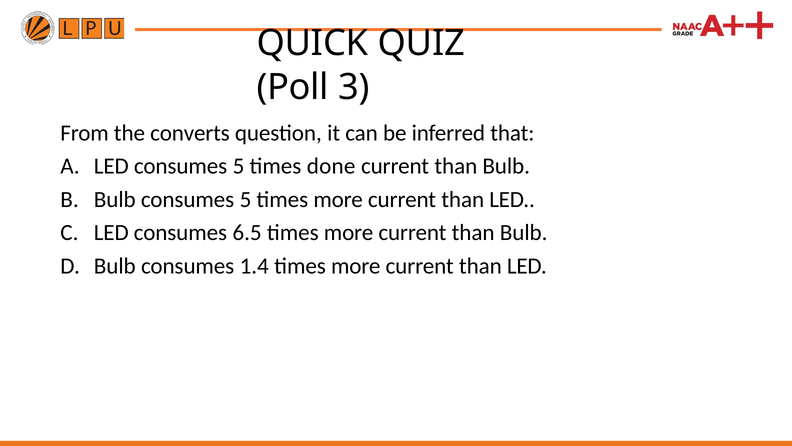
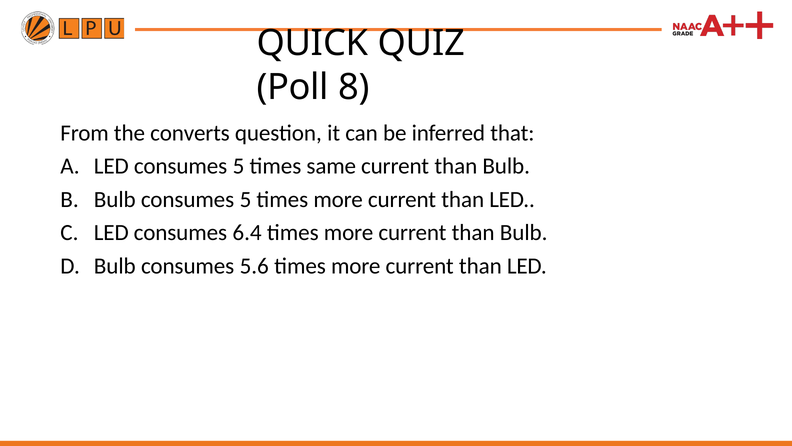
3: 3 -> 8
done: done -> same
6.5: 6.5 -> 6.4
1.4: 1.4 -> 5.6
